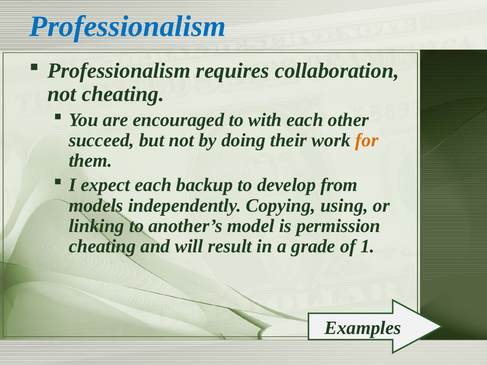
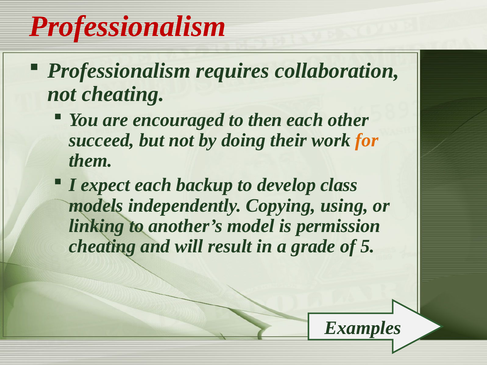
Professionalism at (128, 26) colour: blue -> red
with: with -> then
from: from -> class
1: 1 -> 5
